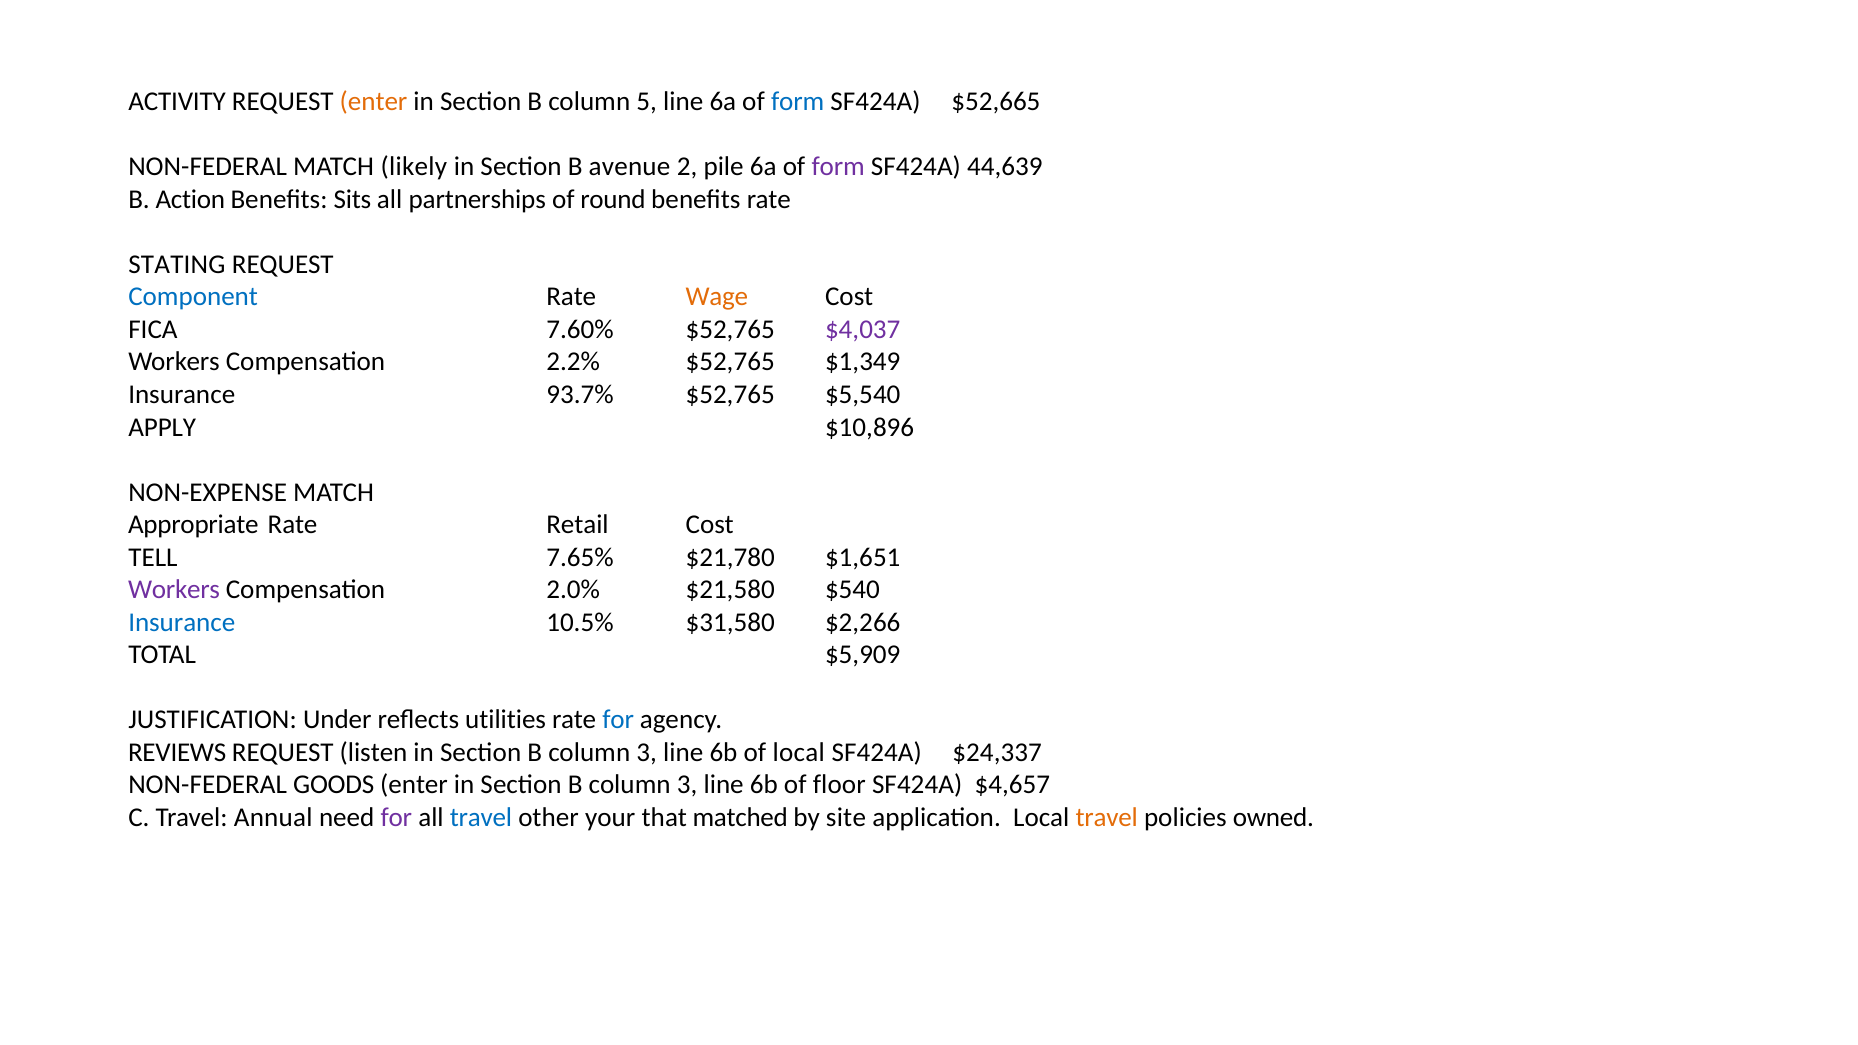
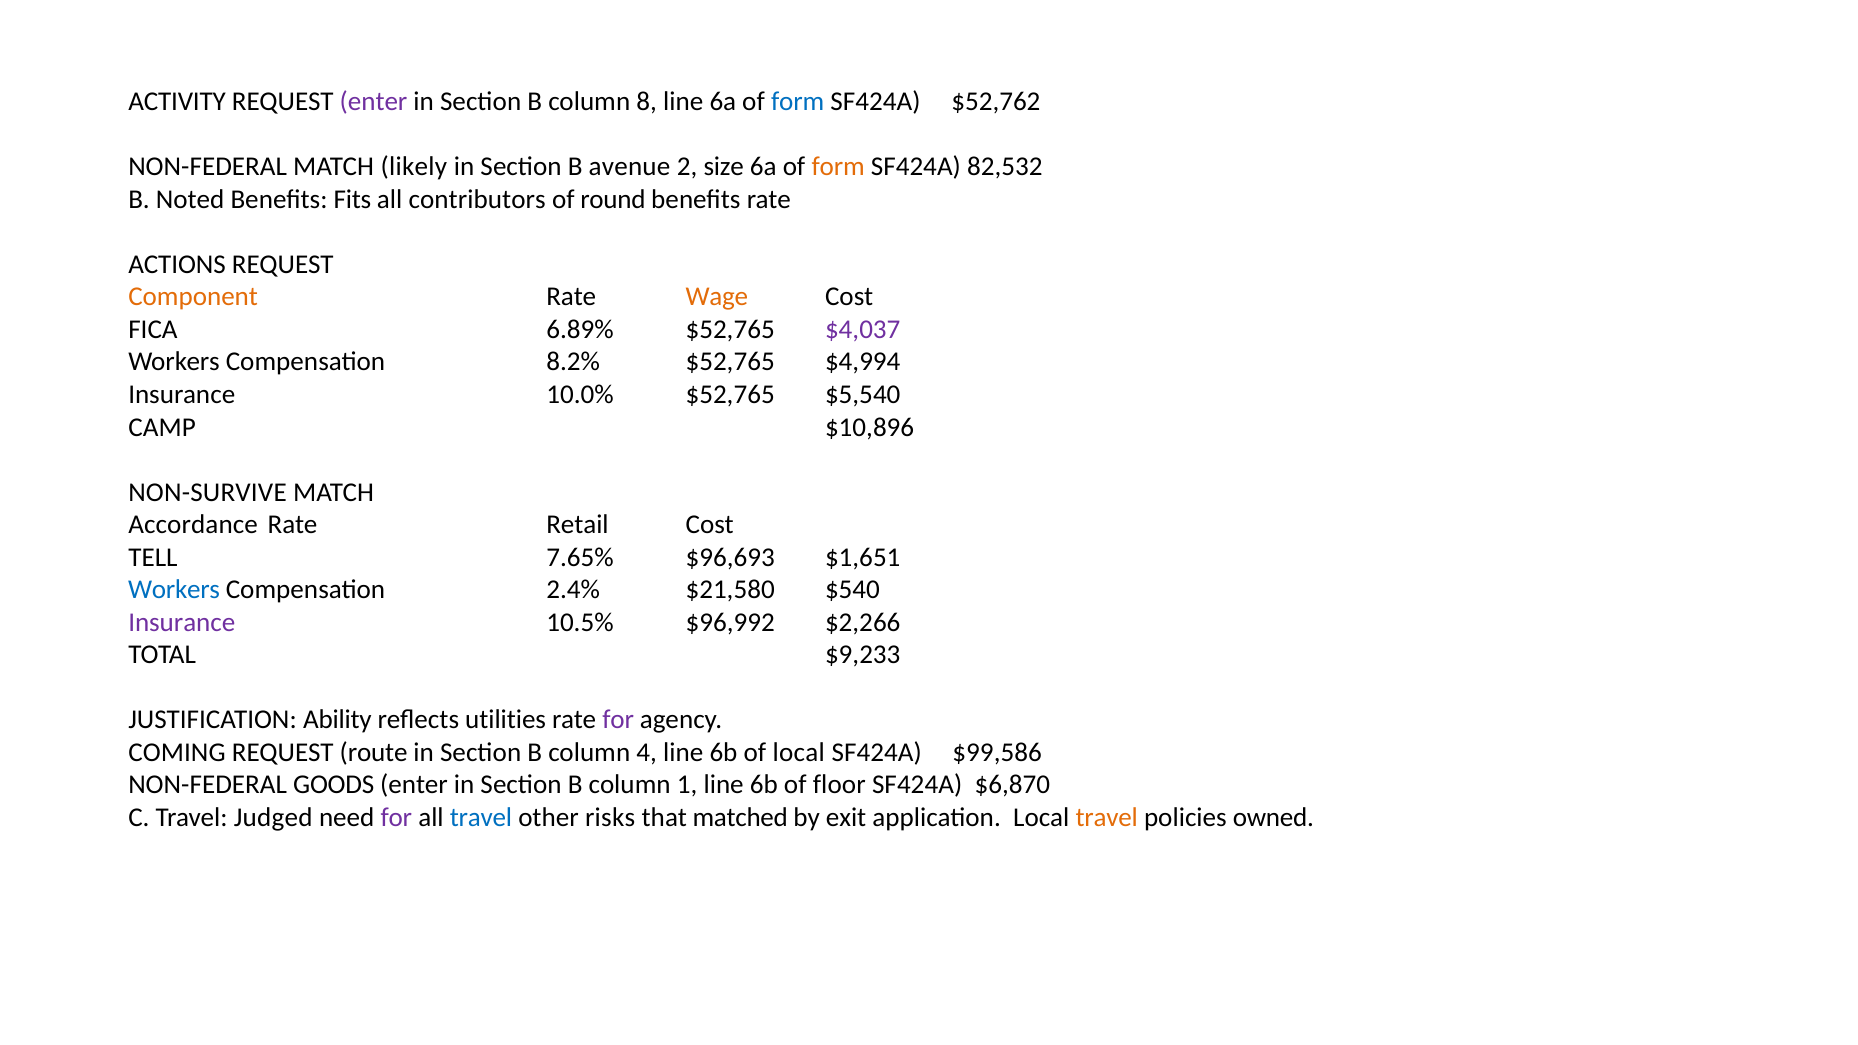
enter at (374, 102) colour: orange -> purple
5: 5 -> 8
$52,665: $52,665 -> $52,762
pile: pile -> size
form at (838, 167) colour: purple -> orange
44,639: 44,639 -> 82,532
Action: Action -> Noted
Sits: Sits -> Fits
partnerships: partnerships -> contributors
STATING: STATING -> ACTIONS
Component colour: blue -> orange
7.60%: 7.60% -> 6.89%
2.2%: 2.2% -> 8.2%
$1,349: $1,349 -> $4,994
93.7%: 93.7% -> 10.0%
APPLY: APPLY -> CAMP
NON-EXPENSE: NON-EXPENSE -> NON-SURVIVE
Appropriate: Appropriate -> Accordance
$21,780: $21,780 -> $96,693
Workers at (174, 590) colour: purple -> blue
2.0%: 2.0% -> 2.4%
Insurance at (182, 622) colour: blue -> purple
$31,580: $31,580 -> $96,992
$5,909: $5,909 -> $9,233
Under: Under -> Ability
for at (618, 720) colour: blue -> purple
REVIEWS: REVIEWS -> COMING
listen: listen -> route
3 at (647, 752): 3 -> 4
$24,337: $24,337 -> $99,586
3 at (687, 785): 3 -> 1
$4,657: $4,657 -> $6,870
Annual: Annual -> Judged
your: your -> risks
site: site -> exit
